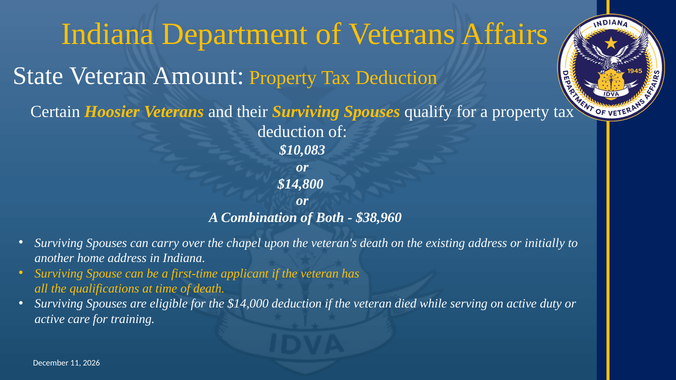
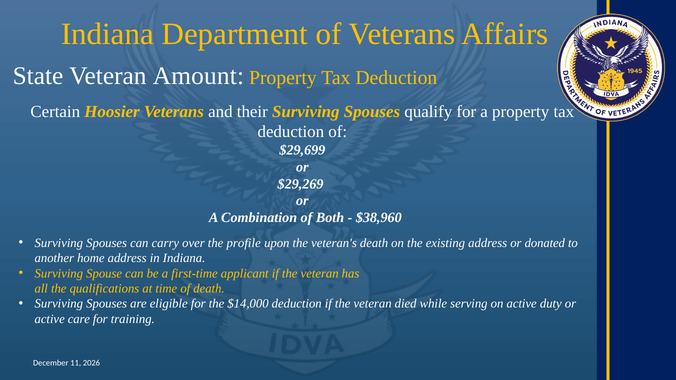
$10,083: $10,083 -> $29,699
$14,800: $14,800 -> $29,269
chapel: chapel -> profile
initially: initially -> donated
